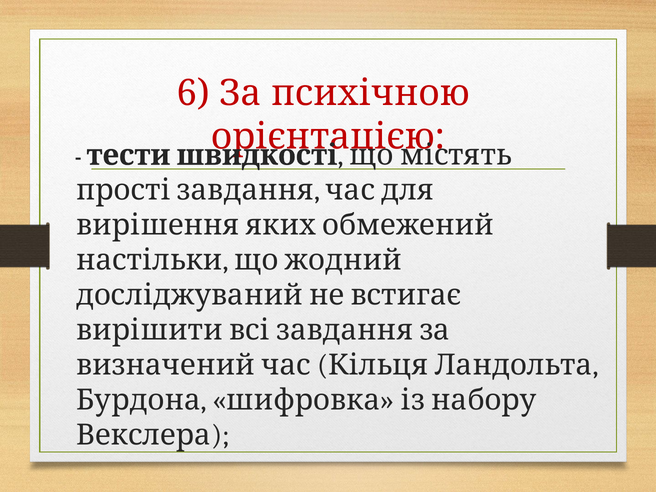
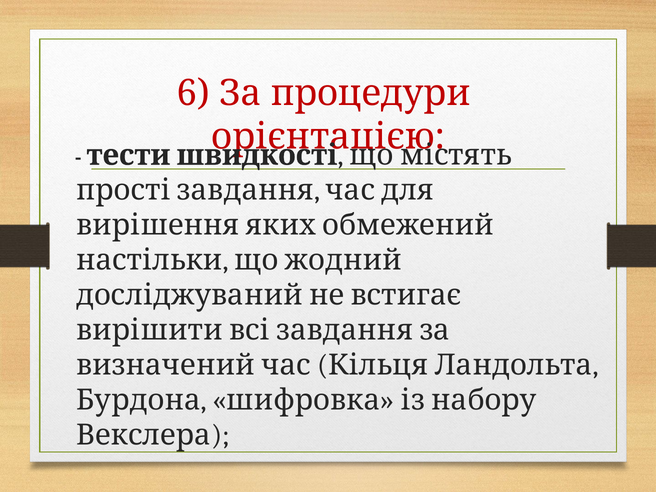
психічною: психічною -> процедури
